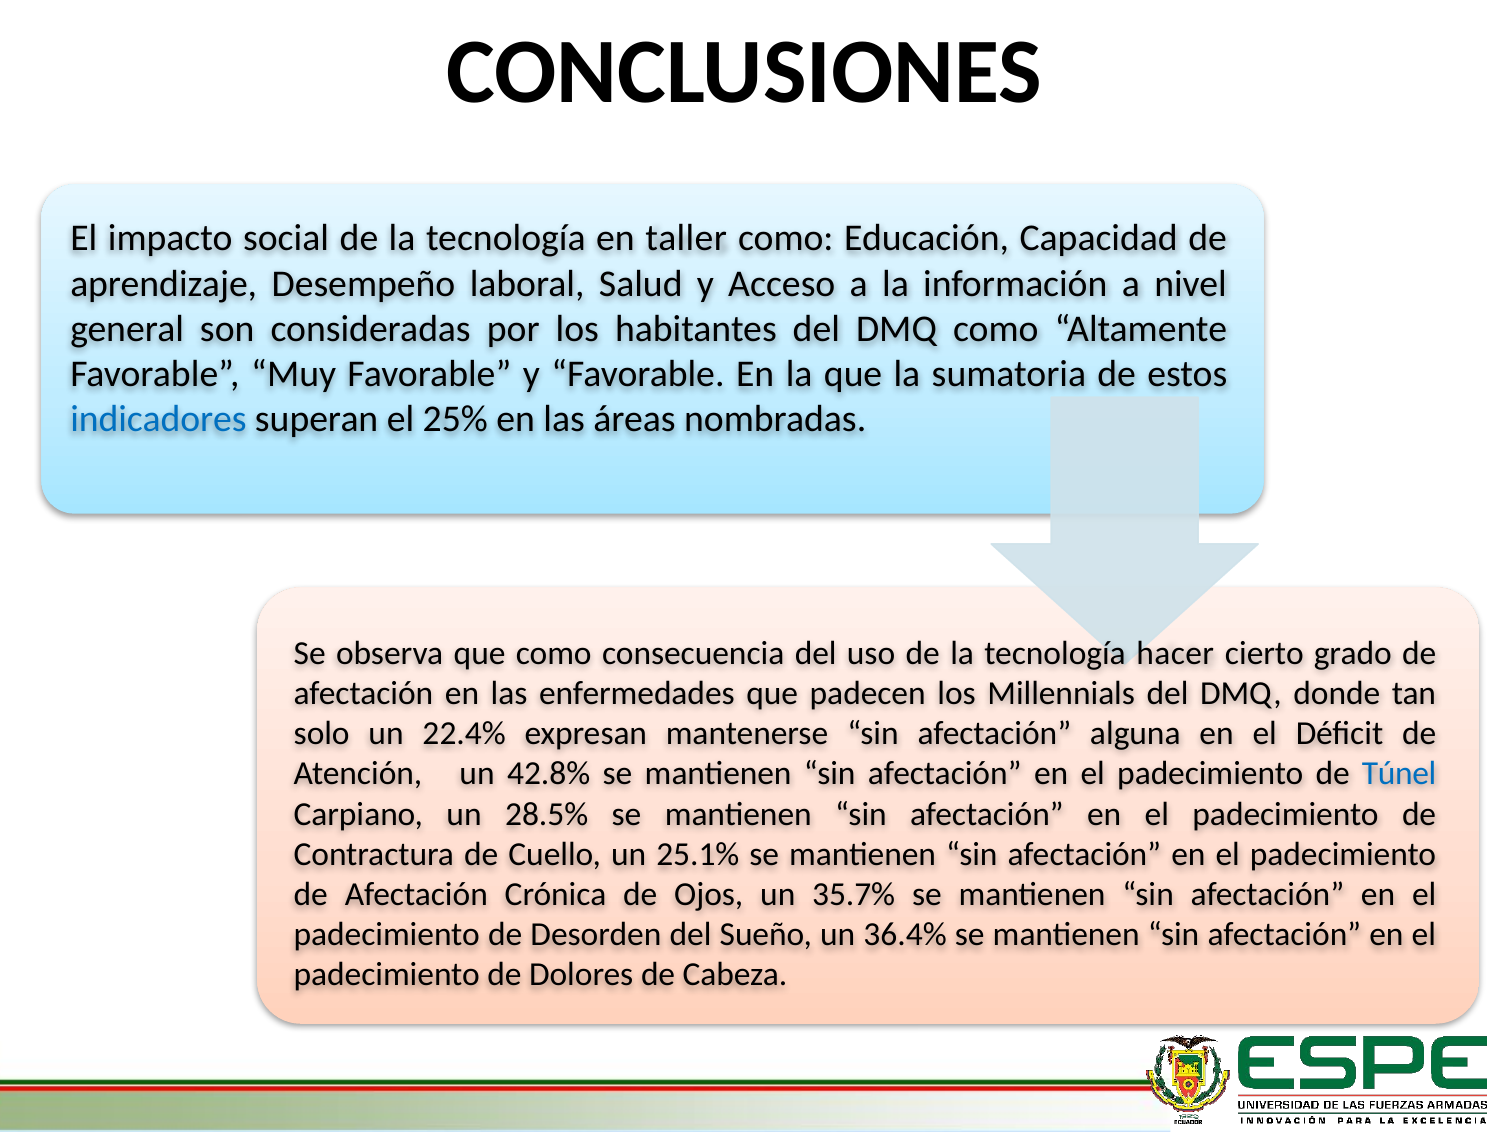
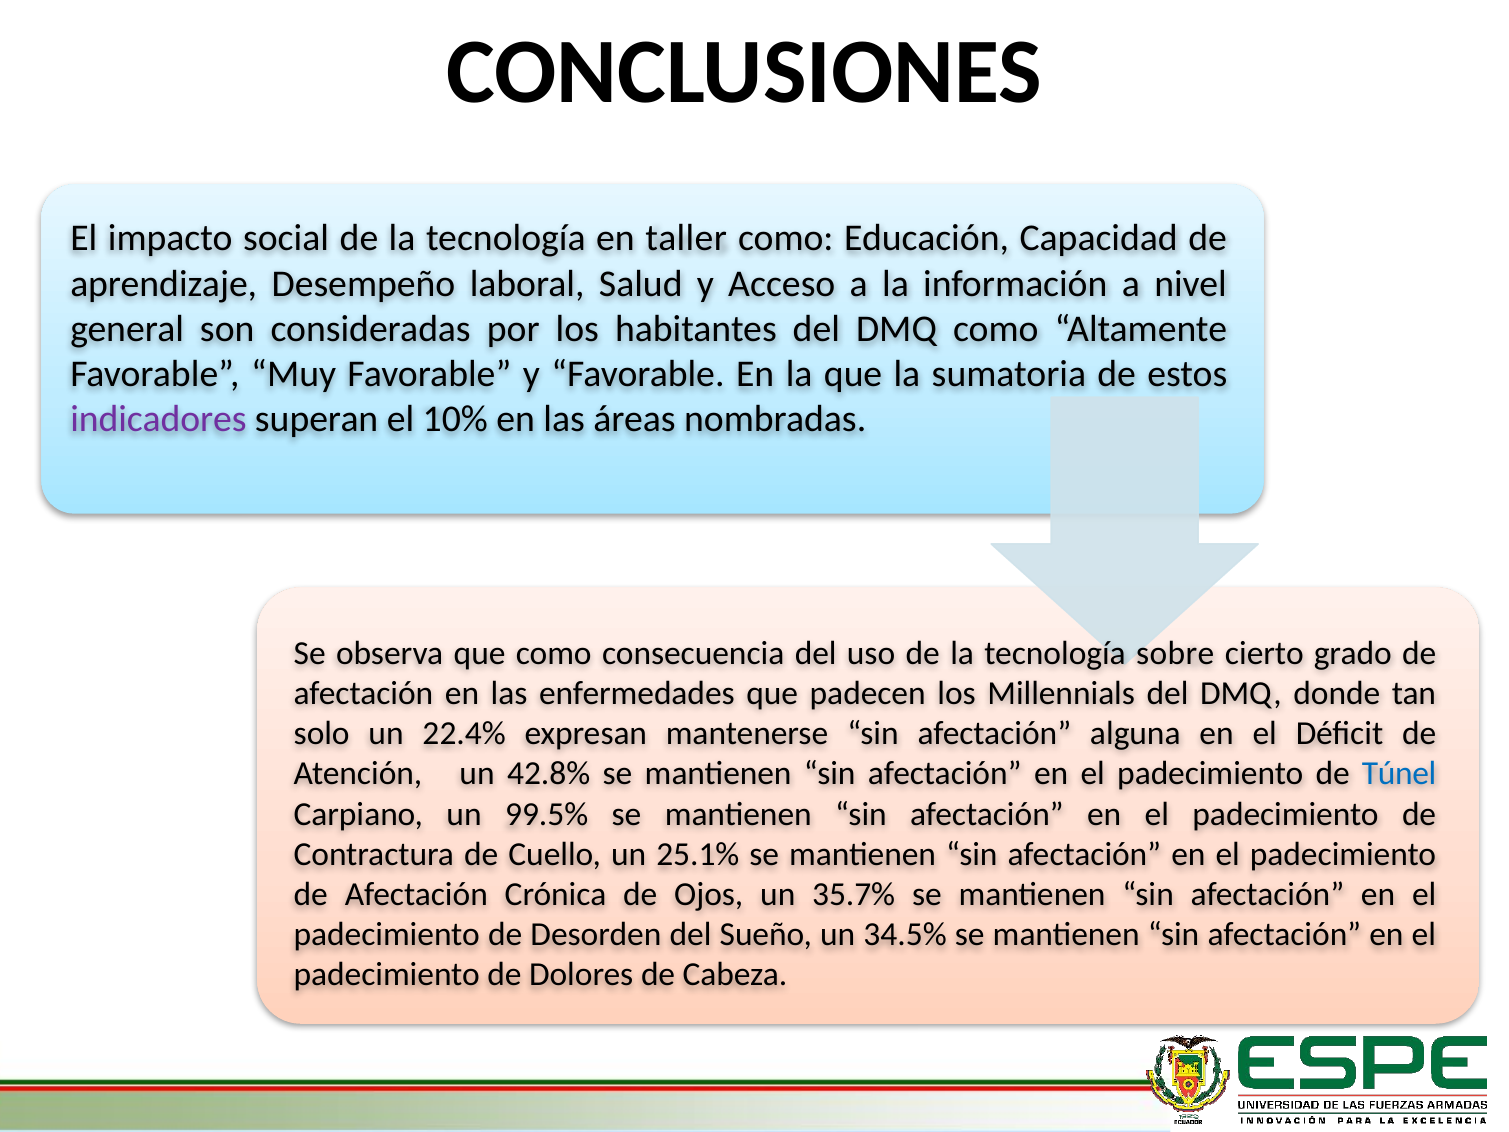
indicadores colour: blue -> purple
25%: 25% -> 10%
hacer: hacer -> sobre
28.5%: 28.5% -> 99.5%
36.4%: 36.4% -> 34.5%
